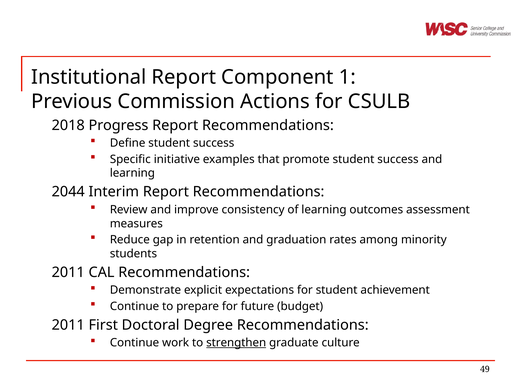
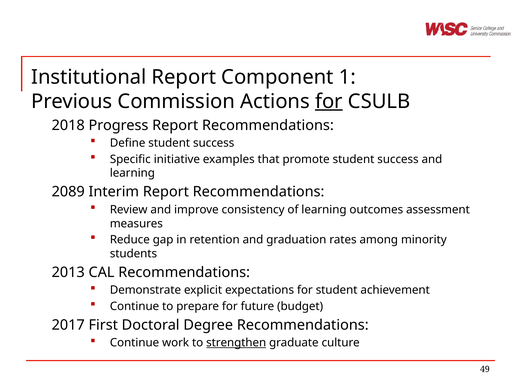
for at (329, 101) underline: none -> present
2044: 2044 -> 2089
2011 at (68, 272): 2011 -> 2013
2011 at (68, 325): 2011 -> 2017
